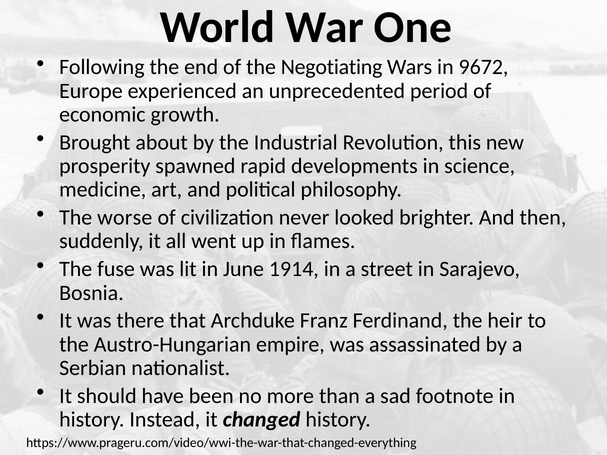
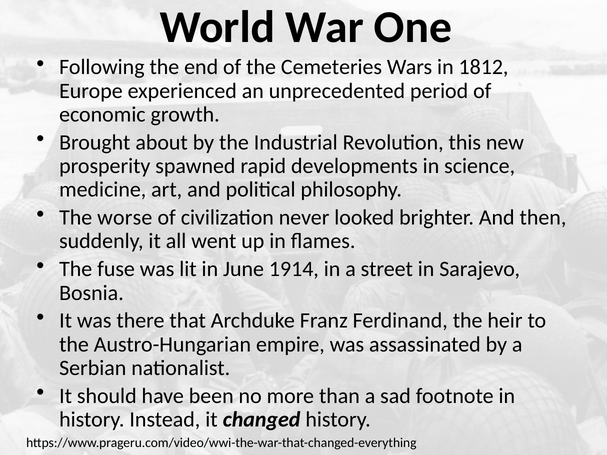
Negotiating: Negotiating -> Cemeteries
9672: 9672 -> 1812
